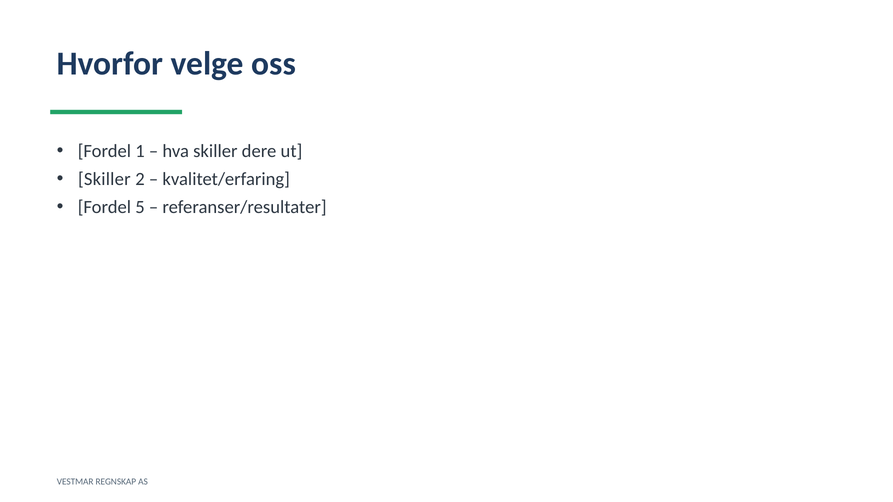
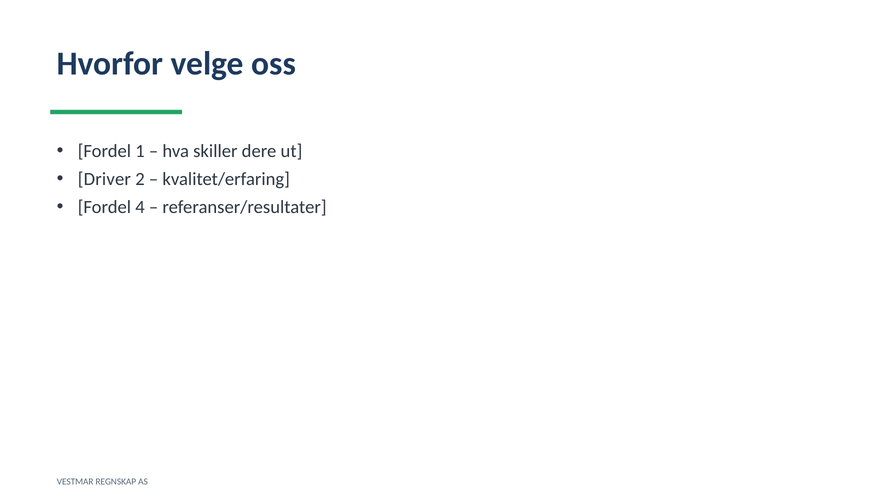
Skiller at (104, 179): Skiller -> Driver
5: 5 -> 4
